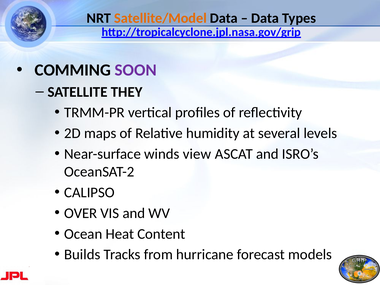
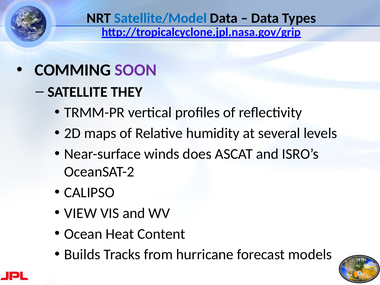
Satellite/Model colour: orange -> blue
view: view -> does
OVER: OVER -> VIEW
